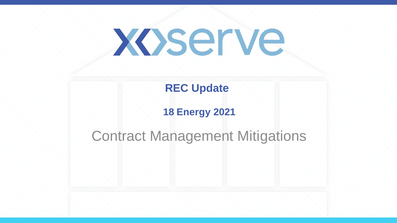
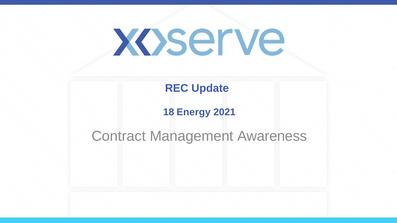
Mitigations: Mitigations -> Awareness
